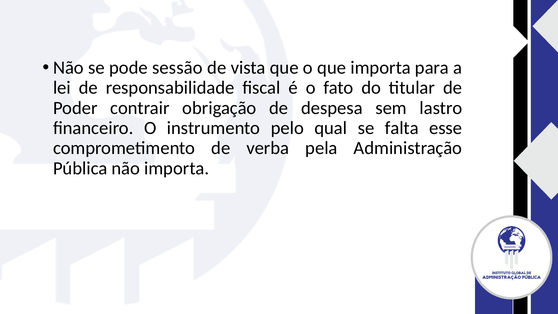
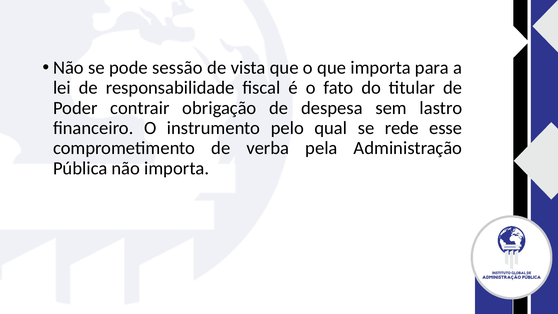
falta: falta -> rede
